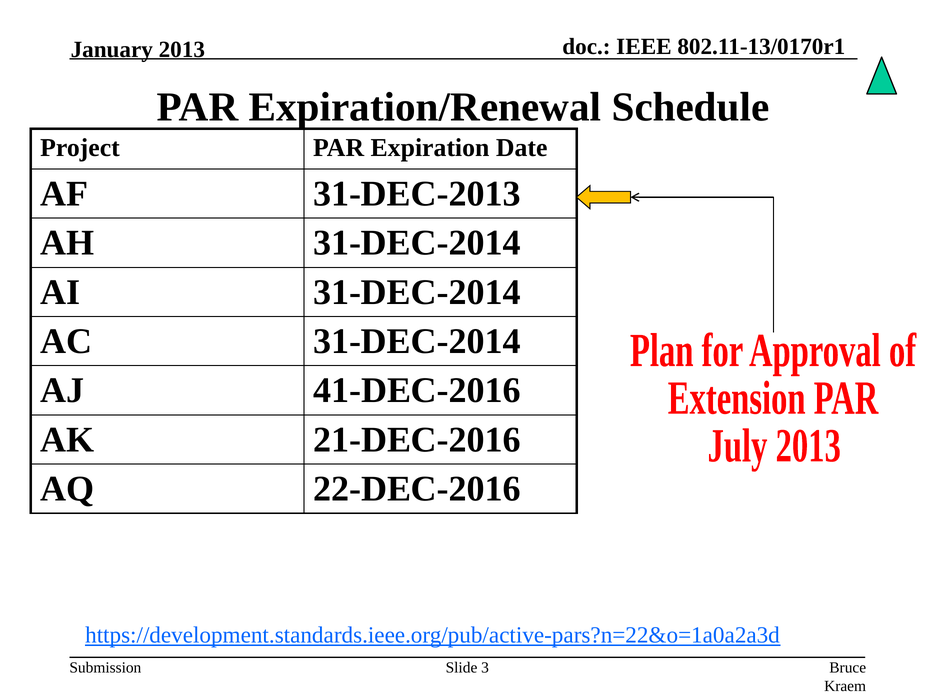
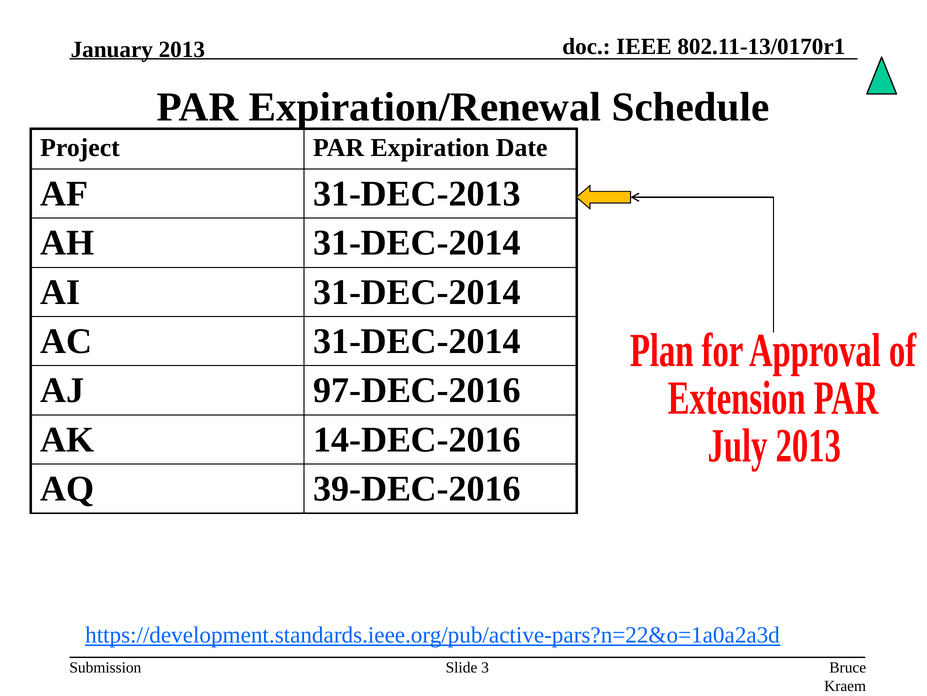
41-DEC-2016: 41-DEC-2016 -> 97-DEC-2016
21-DEC-2016: 21-DEC-2016 -> 14-DEC-2016
22-DEC-2016: 22-DEC-2016 -> 39-DEC-2016
